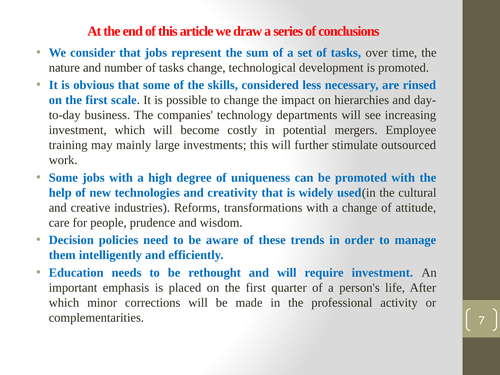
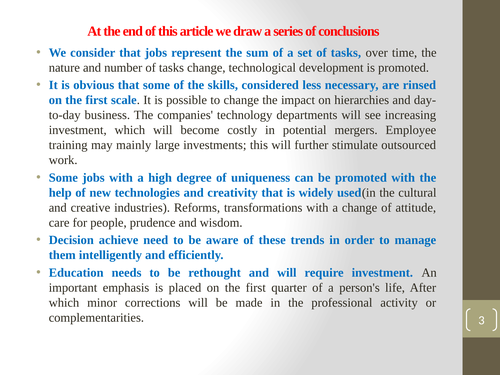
policies: policies -> achieve
7: 7 -> 3
